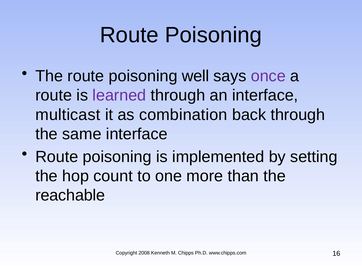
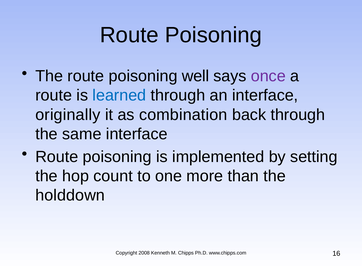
learned colour: purple -> blue
multicast: multicast -> originally
reachable: reachable -> holddown
